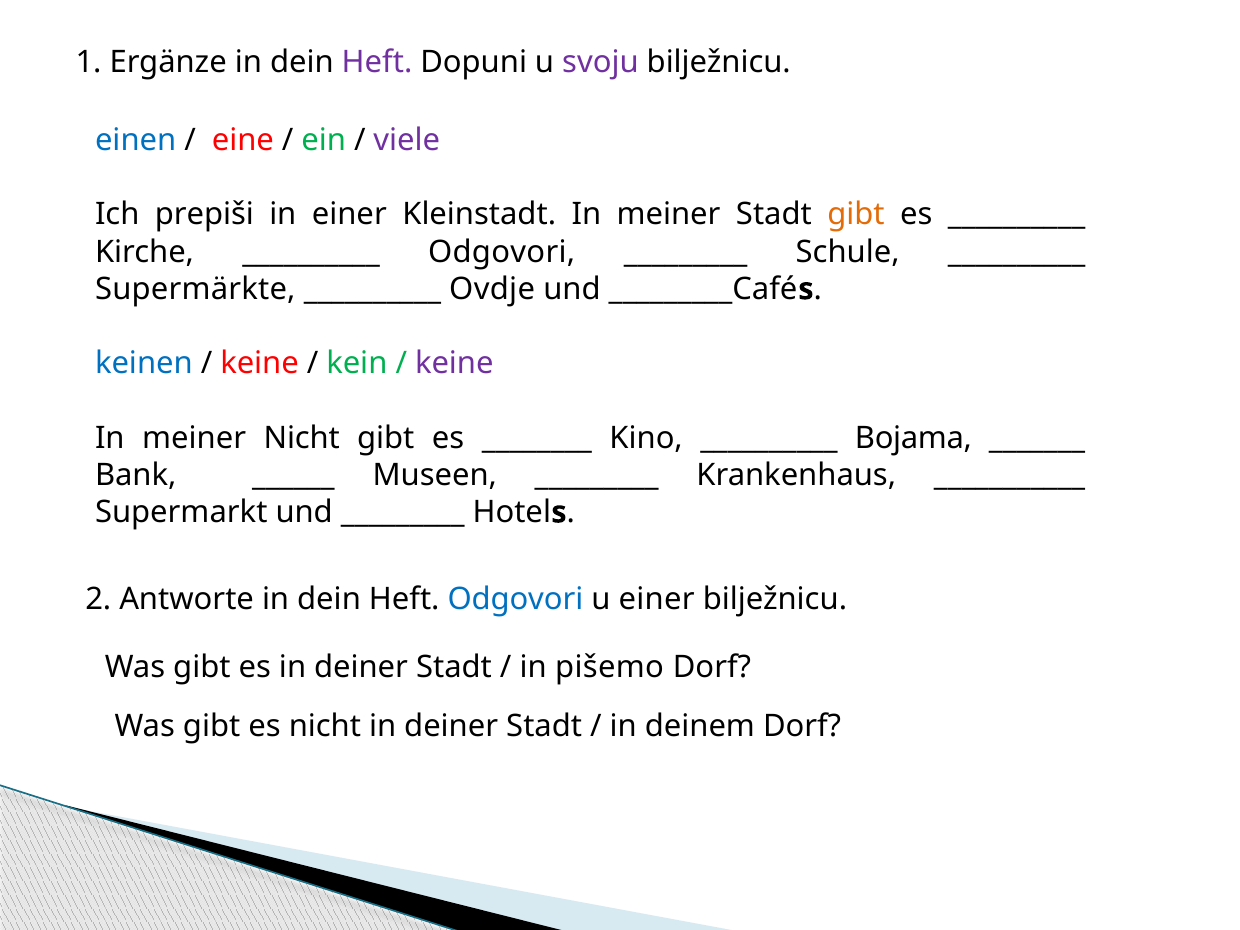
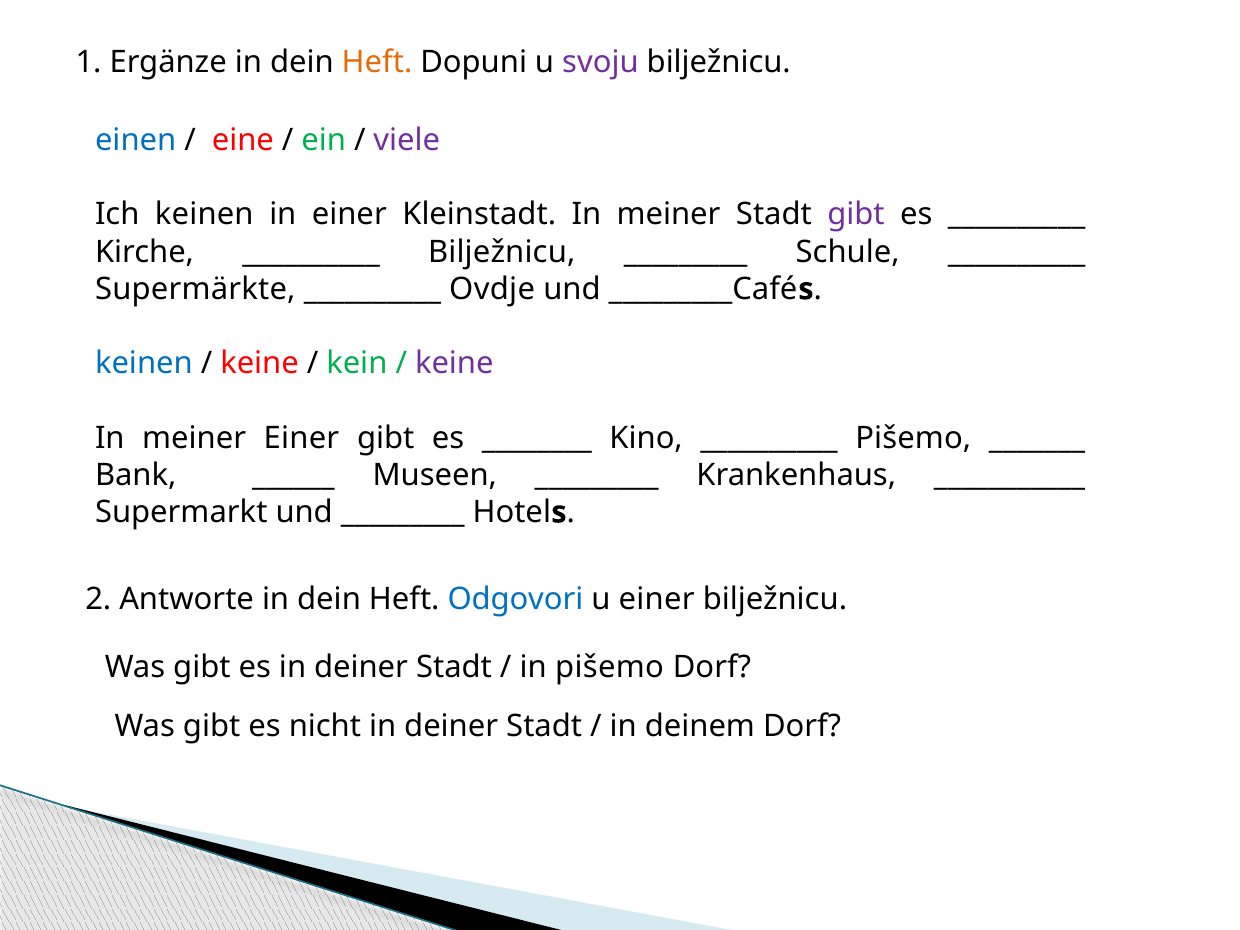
Heft at (377, 62) colour: purple -> orange
Ich prepiši: prepiši -> keinen
gibt at (856, 215) colour: orange -> purple
Odgovori at (502, 252): Odgovori -> Bilježnicu
meiner Nicht: Nicht -> Einer
Bojama at (913, 438): Bojama -> Pišemo
